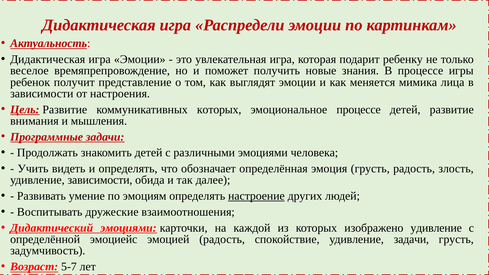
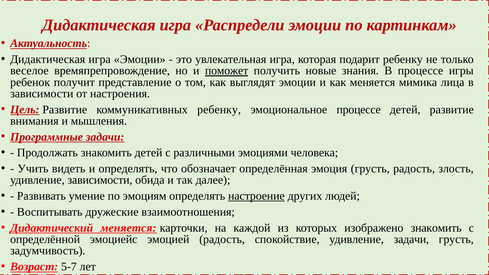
поможет underline: none -> present
коммуникативных которых: которых -> ребенку
Дидактический эмоциями: эмоциями -> меняется
изображено удивление: удивление -> знакомить
